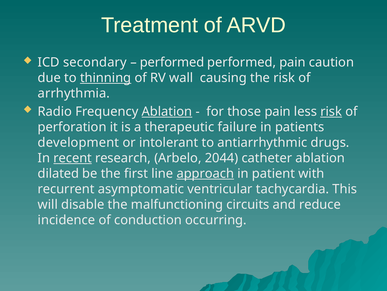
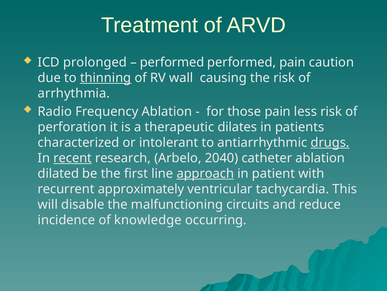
secondary: secondary -> prolonged
Ablation at (167, 111) underline: present -> none
risk at (331, 111) underline: present -> none
failure: failure -> dilates
development: development -> characterized
drugs underline: none -> present
2044: 2044 -> 2040
asymptomatic: asymptomatic -> approximately
conduction: conduction -> knowledge
